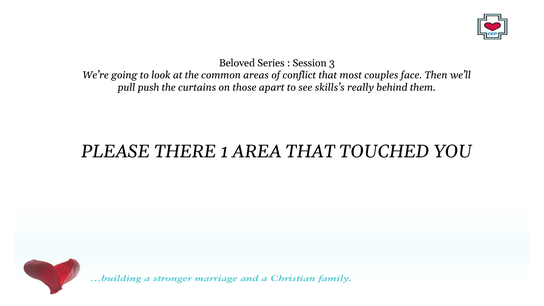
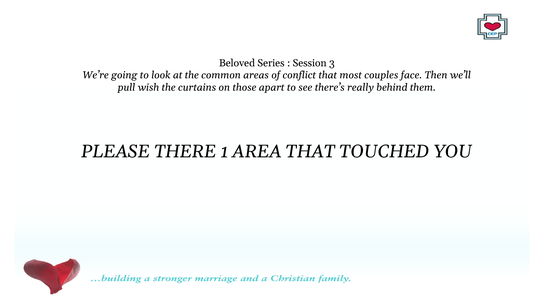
push: push -> wish
skills’s: skills’s -> there’s
